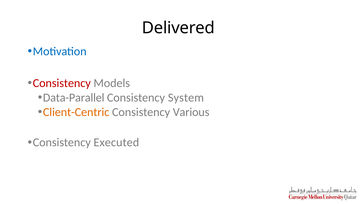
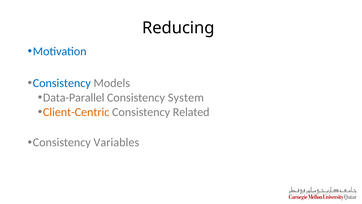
Delivered: Delivered -> Reducing
Consistency at (62, 83) colour: red -> blue
Various: Various -> Related
Executed: Executed -> Variables
